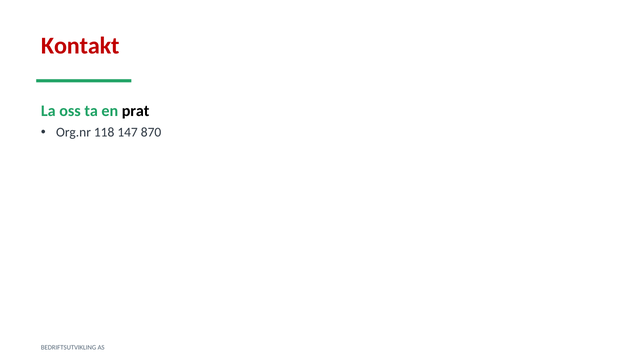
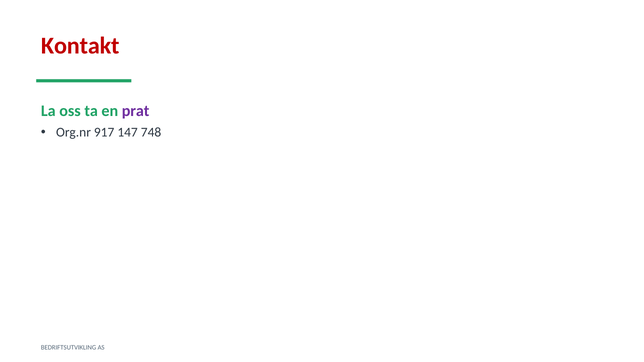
prat colour: black -> purple
118: 118 -> 917
870: 870 -> 748
